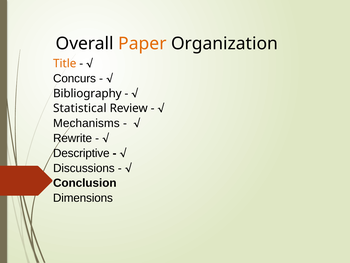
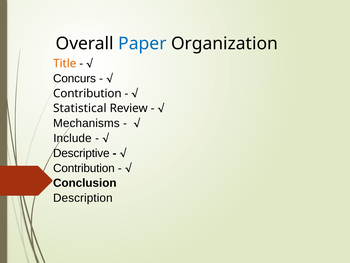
Paper colour: orange -> blue
Bibliography at (87, 93): Bibliography -> Contribution
Rewrite: Rewrite -> Include
Discussions at (84, 168): Discussions -> Contribution
Dimensions: Dimensions -> Description
